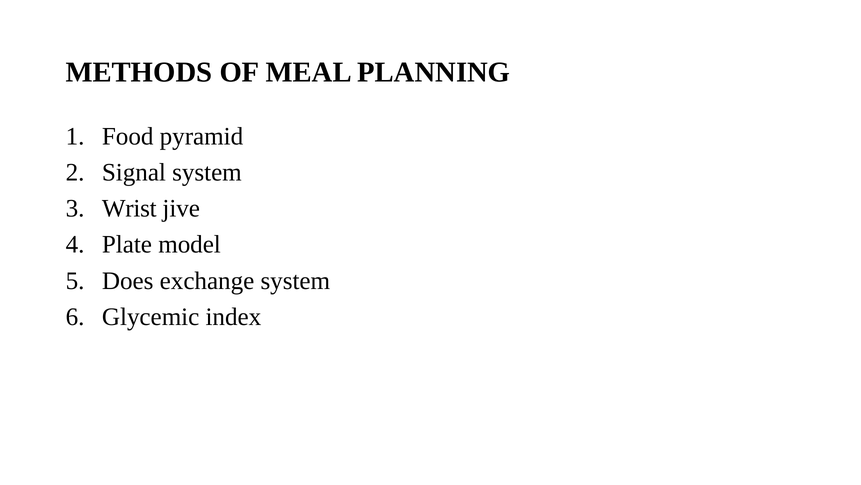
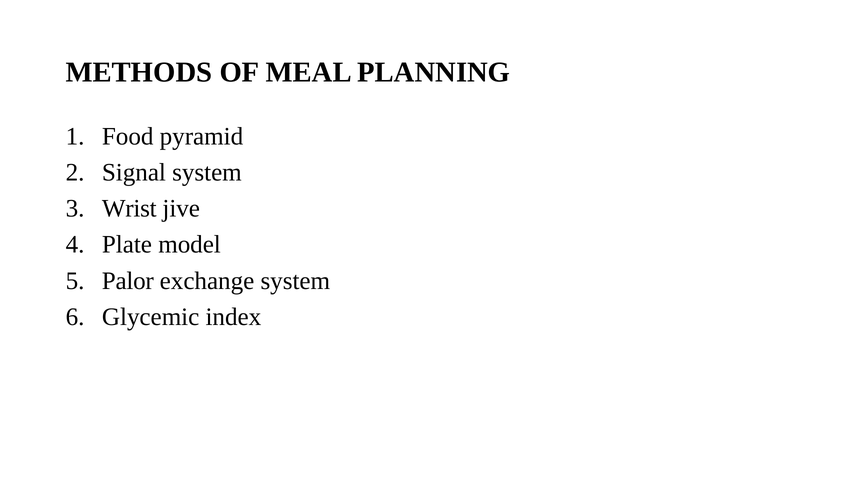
Does: Does -> Palor
